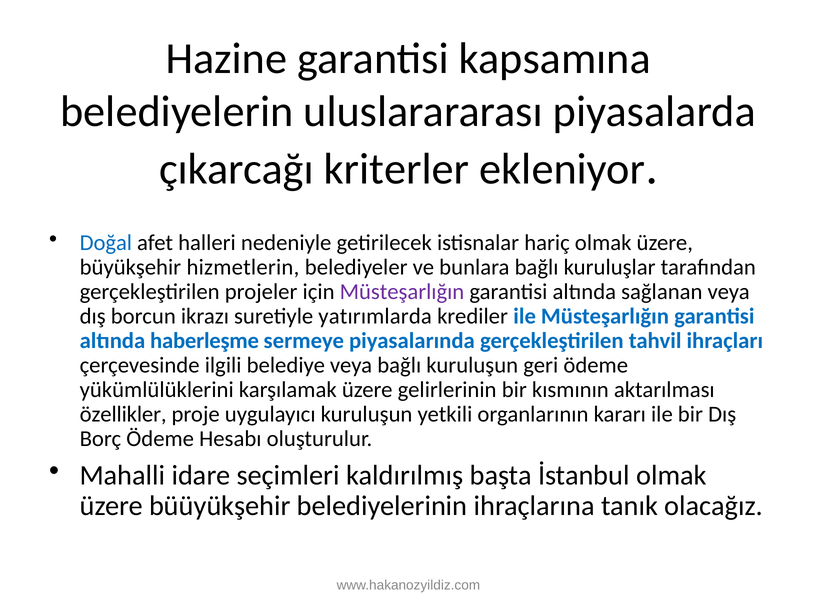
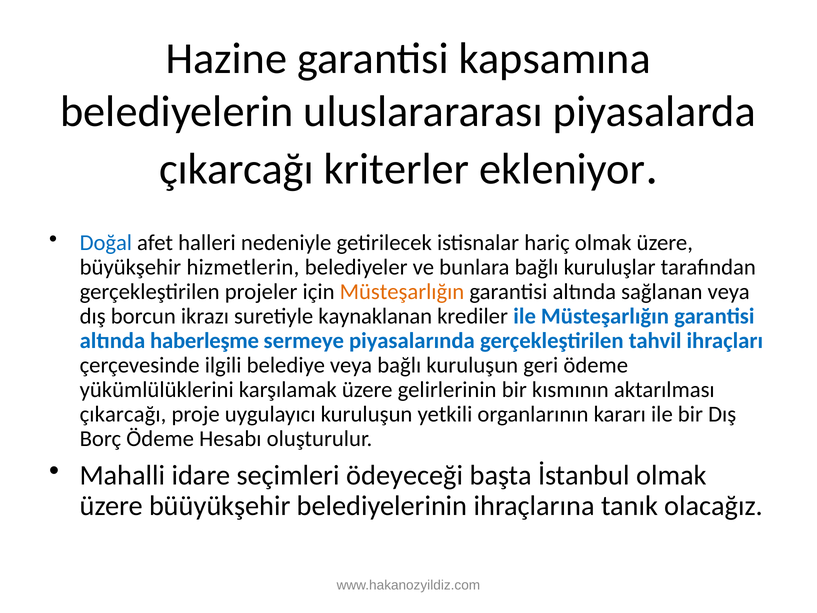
Müsteşarlığın at (402, 292) colour: purple -> orange
yatırımlarda: yatırımlarda -> kaynaklanan
özellikler at (123, 414): özellikler -> çıkarcağı
kaldırılmış: kaldırılmış -> ödeyeceği
